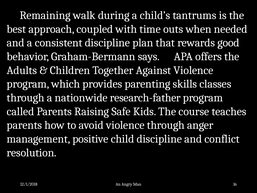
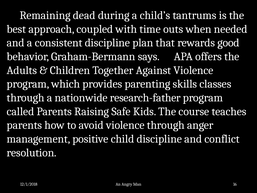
walk: walk -> dead
